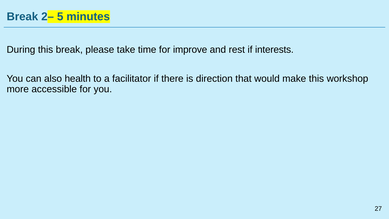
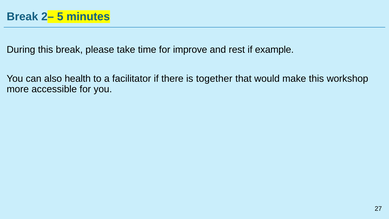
interests: interests -> example
direction: direction -> together
